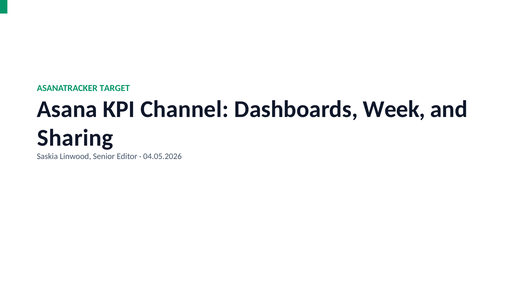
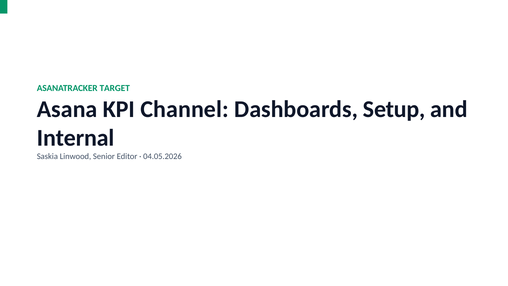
Week: Week -> Setup
Sharing: Sharing -> Internal
